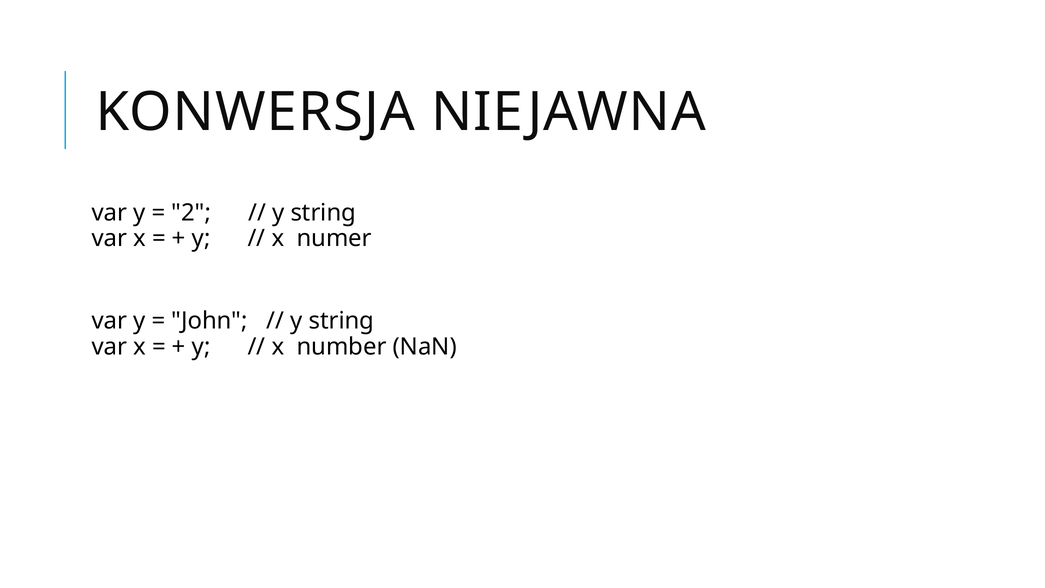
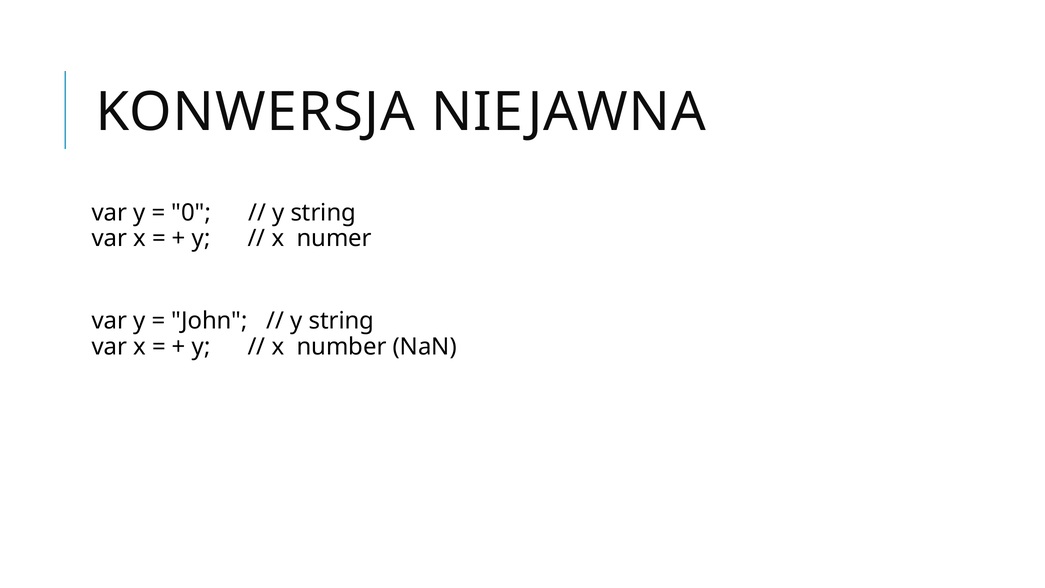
2: 2 -> 0
